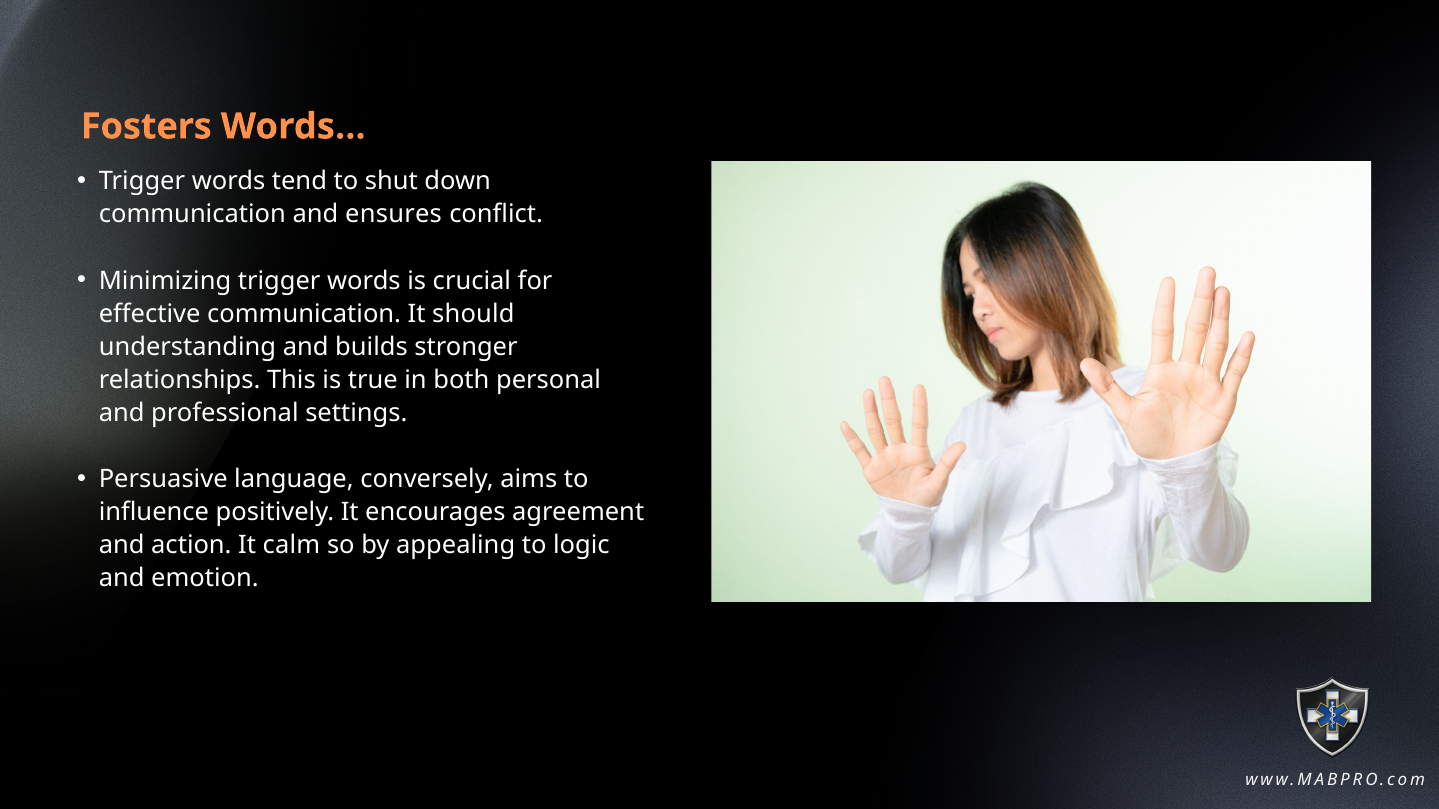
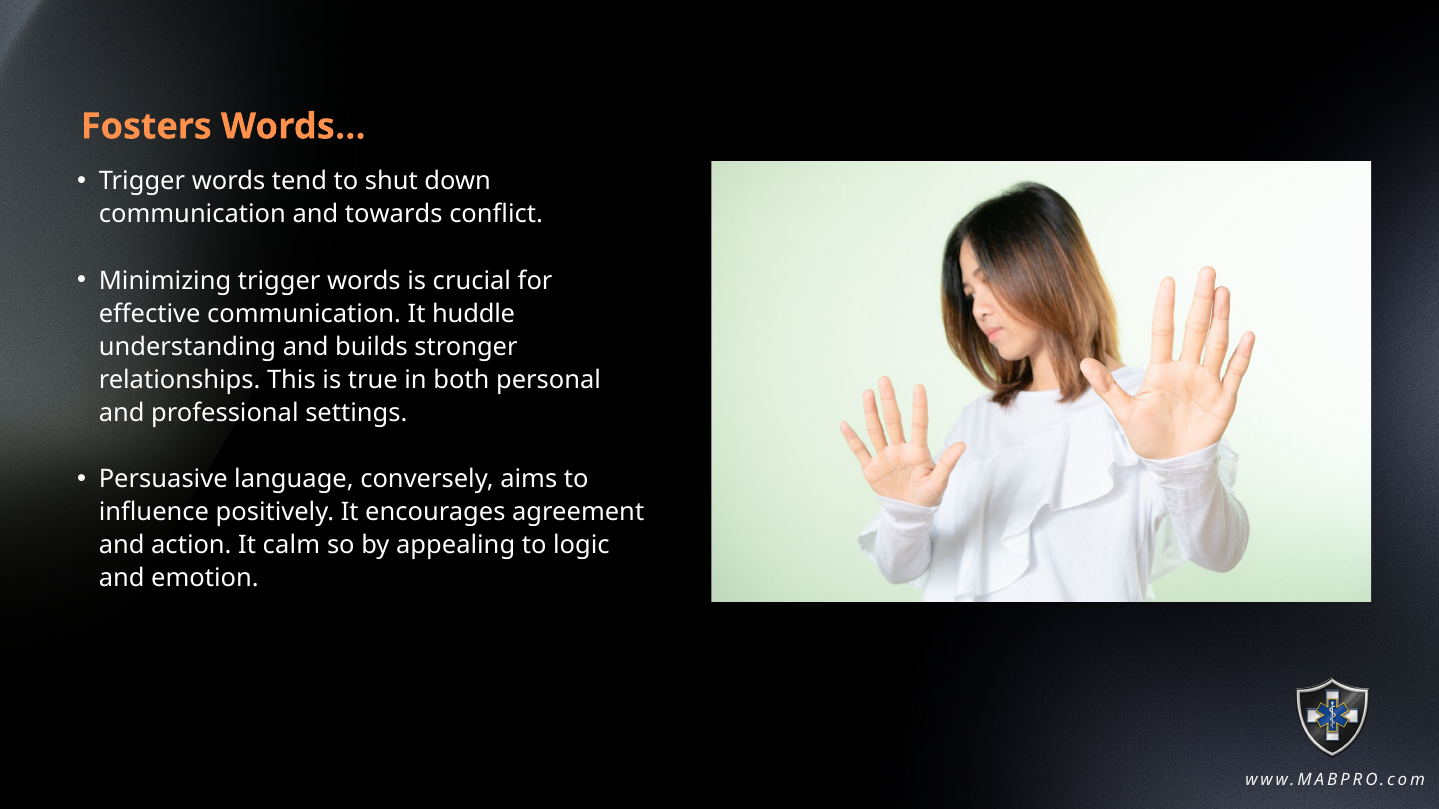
ensures: ensures -> towards
should: should -> huddle
